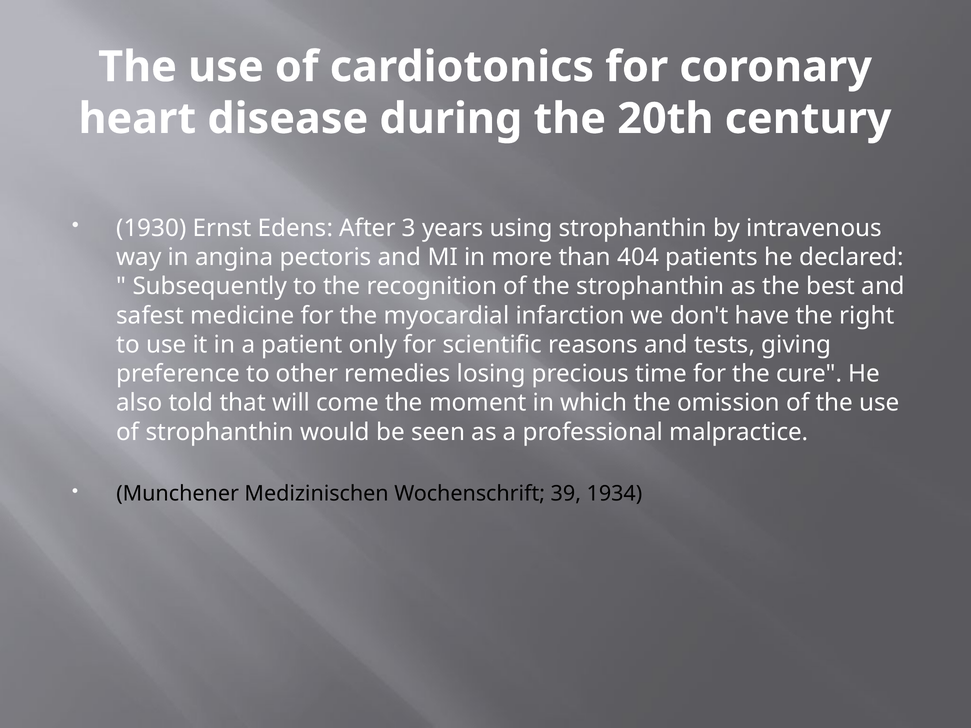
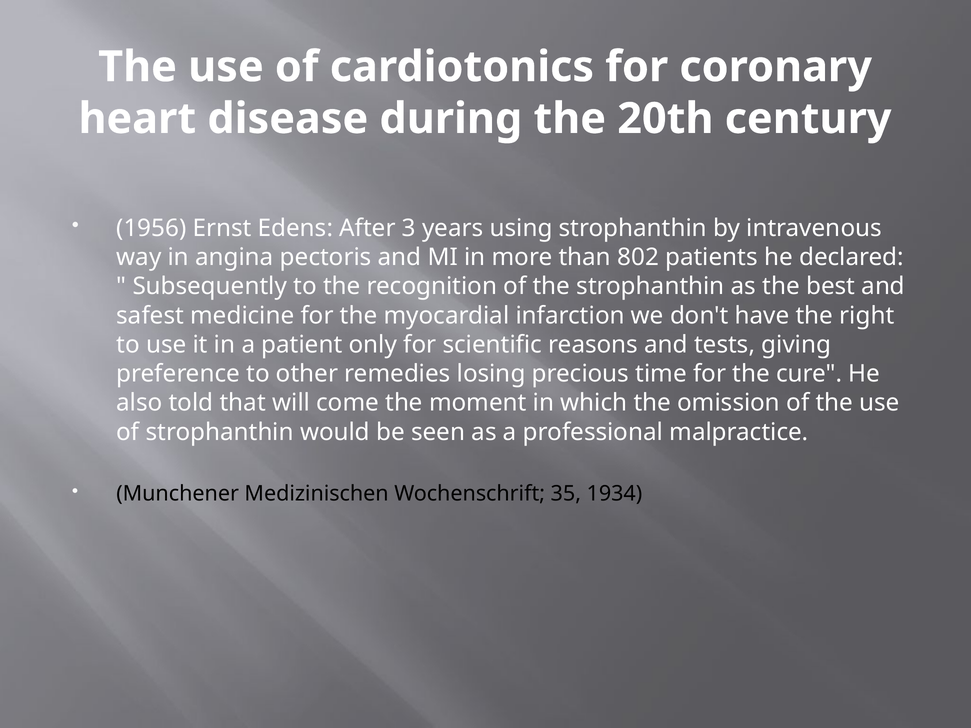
1930: 1930 -> 1956
404: 404 -> 802
39: 39 -> 35
